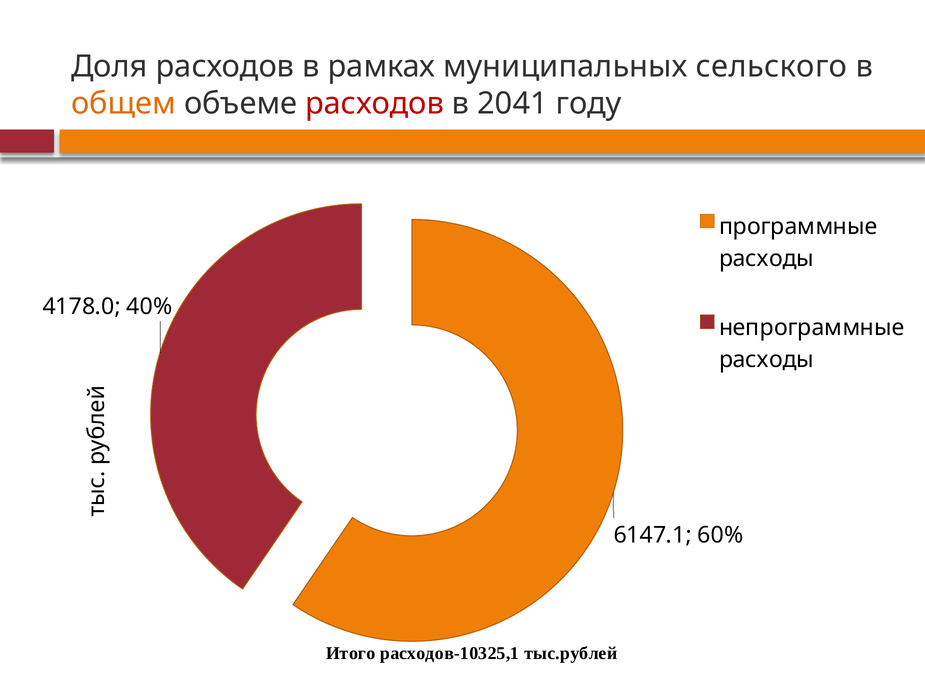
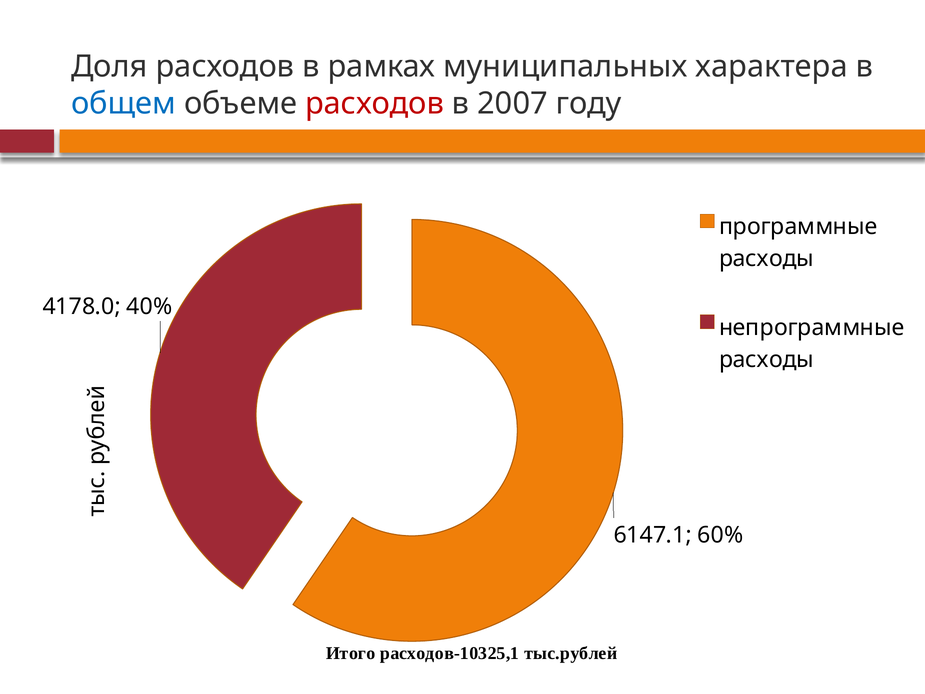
сельского: сельского -> характера
общем colour: orange -> blue
2041: 2041 -> 2007
